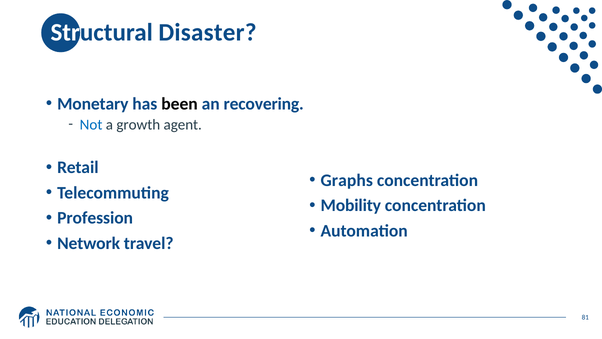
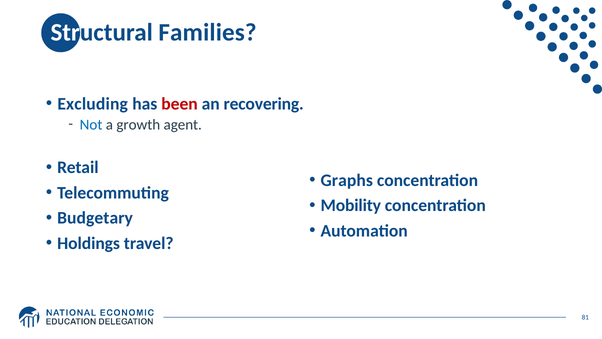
Disaster: Disaster -> Families
Monetary: Monetary -> Excluding
been colour: black -> red
Profession: Profession -> Budgetary
Network: Network -> Holdings
